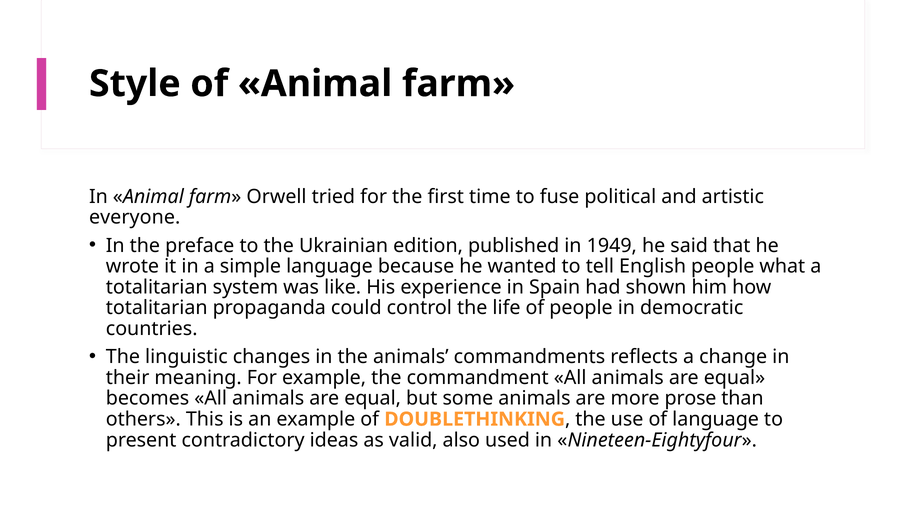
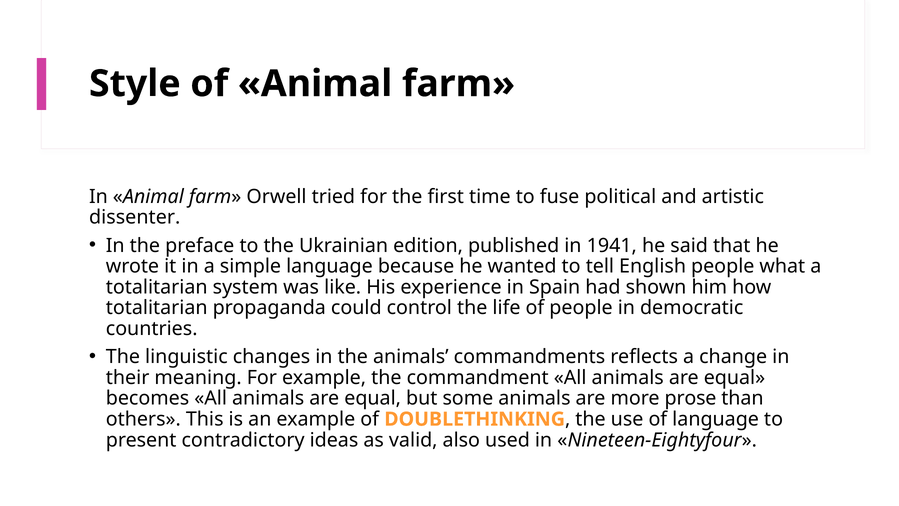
everyone: everyone -> dissenter
1949: 1949 -> 1941
